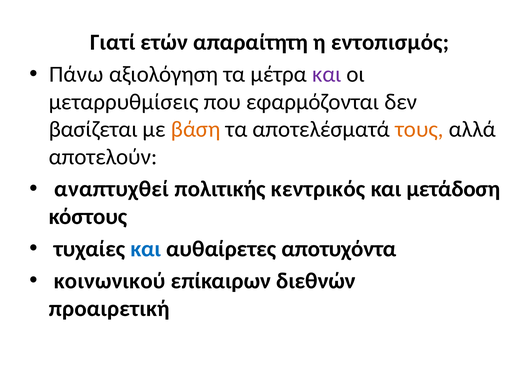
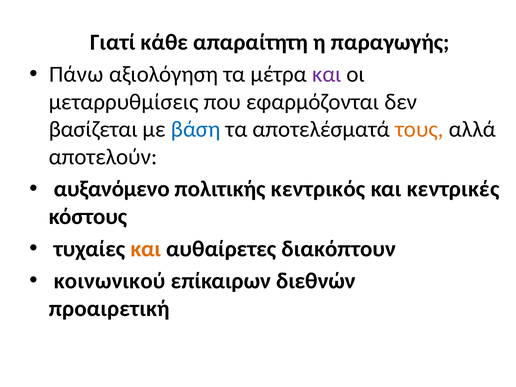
ετών: ετών -> κάθε
εντοπισμός: εντοπισμός -> παραγωγής
βάση colour: orange -> blue
αναπτυχθεί: αναπτυχθεί -> αυξανόμενο
μετάδοση: μετάδοση -> κεντρικές
και at (146, 249) colour: blue -> orange
αποτυχόντα: αποτυχόντα -> διακόπτουν
